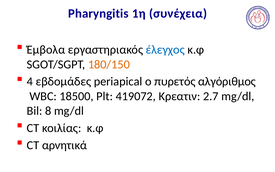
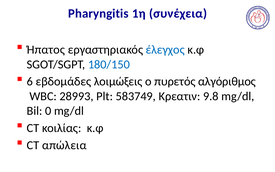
Έμβολα: Έμβολα -> Ήπατος
180/150 colour: orange -> blue
4: 4 -> 6
periapical: periapical -> λοιμώξεις
18500: 18500 -> 28993
419072: 419072 -> 583749
2.7: 2.7 -> 9.8
8: 8 -> 0
αρνητικά: αρνητικά -> απώλεια
